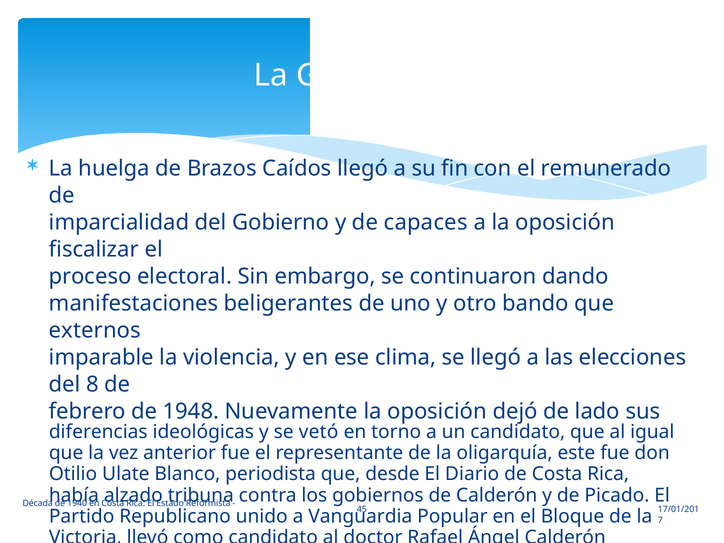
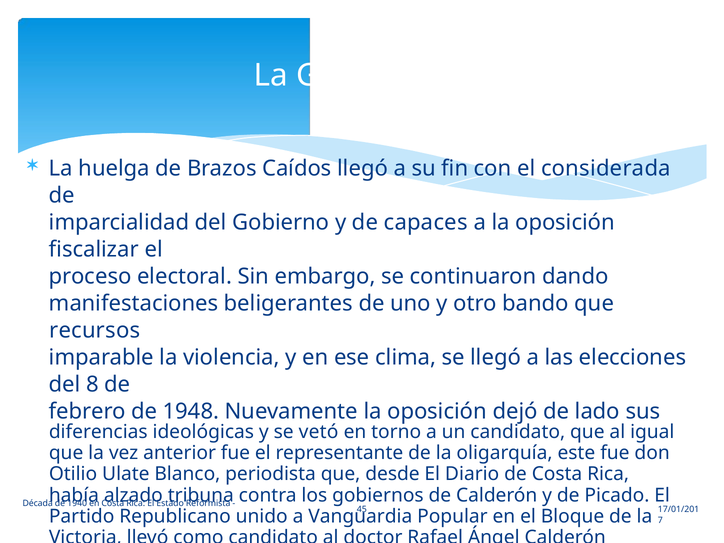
remunerado: remunerado -> considerada
externos: externos -> recursos
